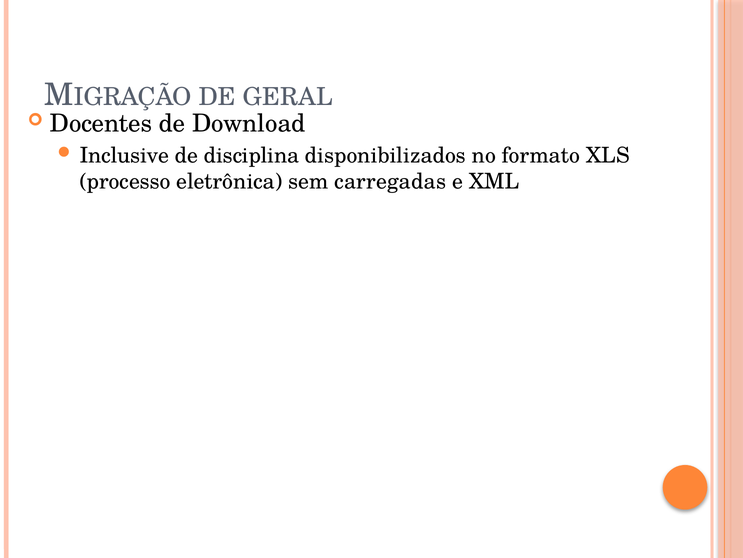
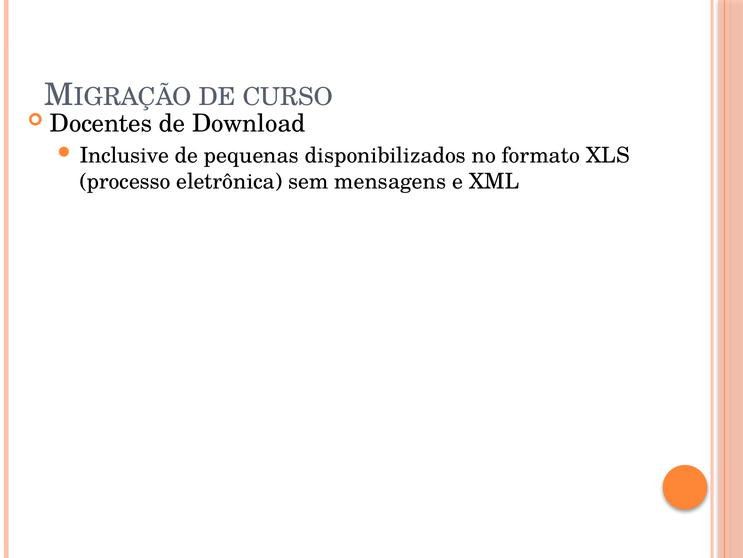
GERAL: GERAL -> CURSO
disciplina: disciplina -> pequenas
carregadas: carregadas -> mensagens
